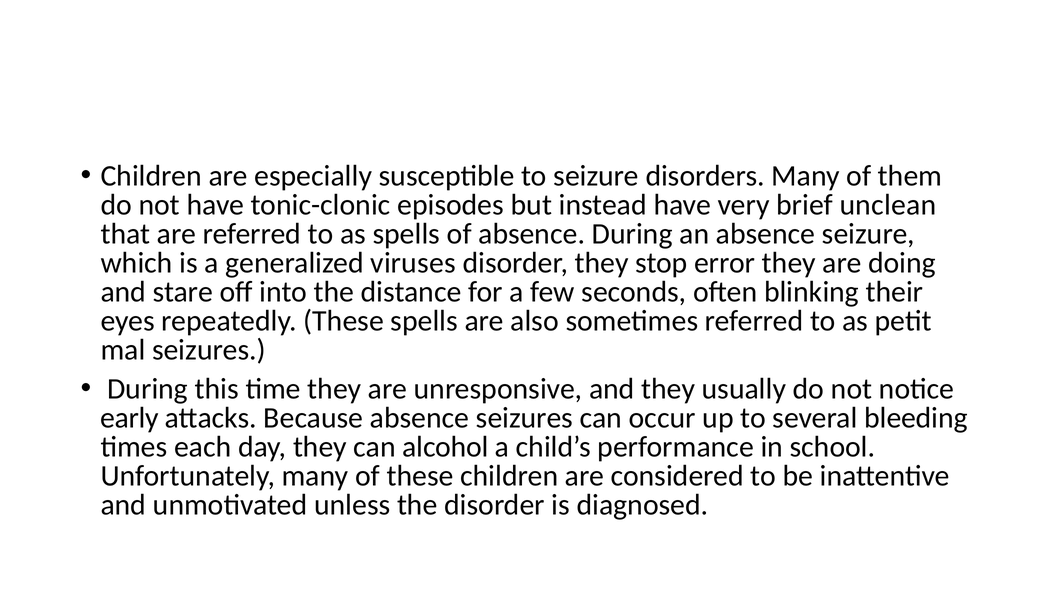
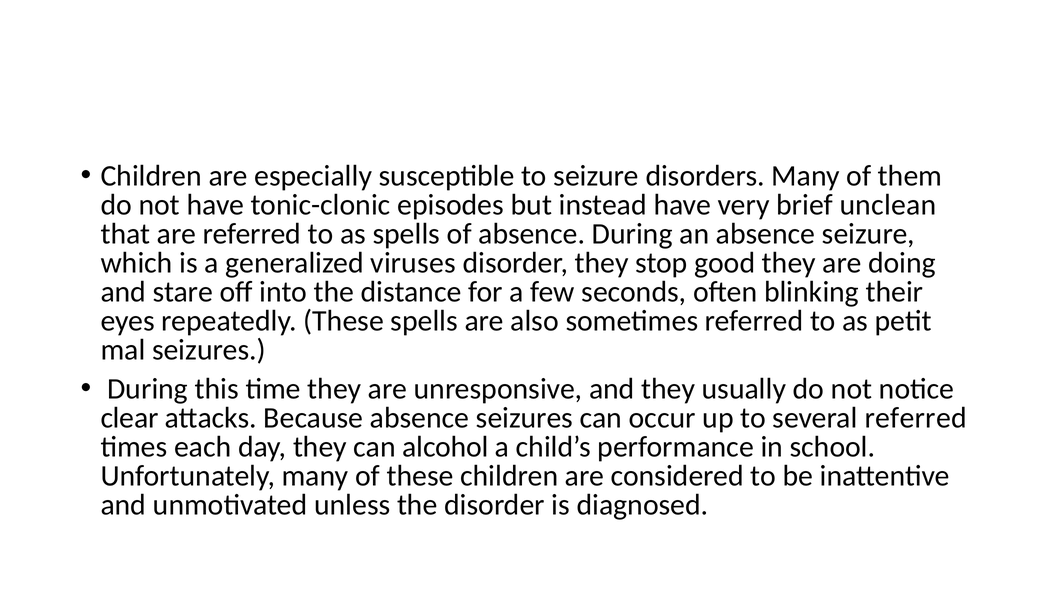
error: error -> good
early: early -> clear
several bleeding: bleeding -> referred
